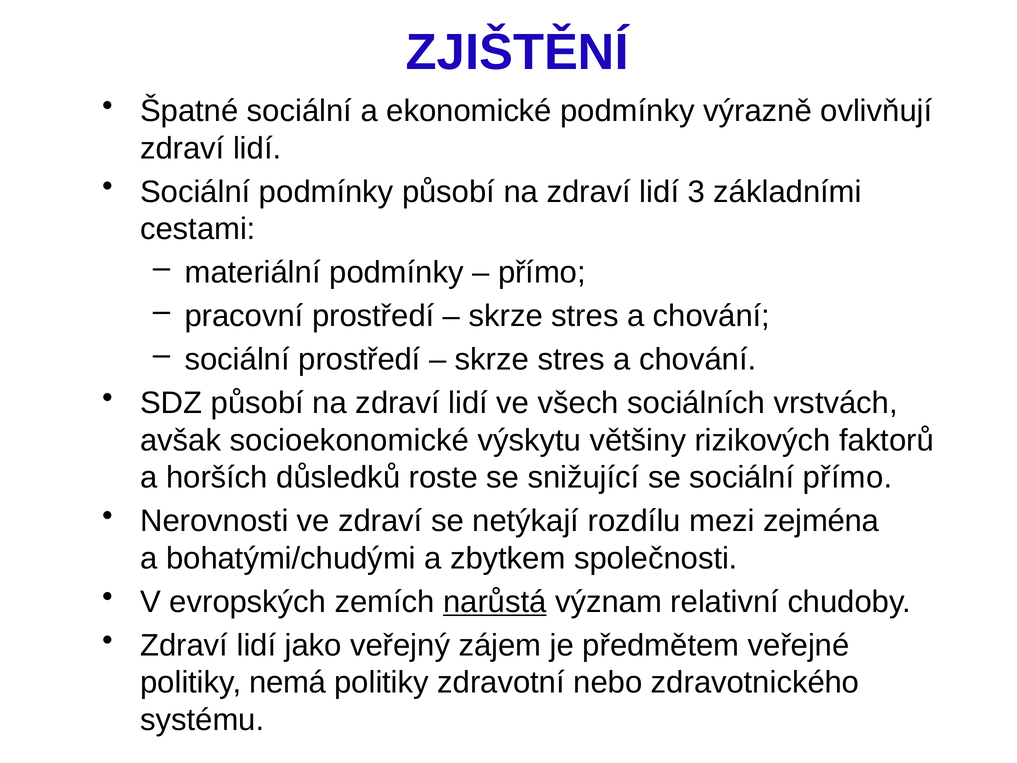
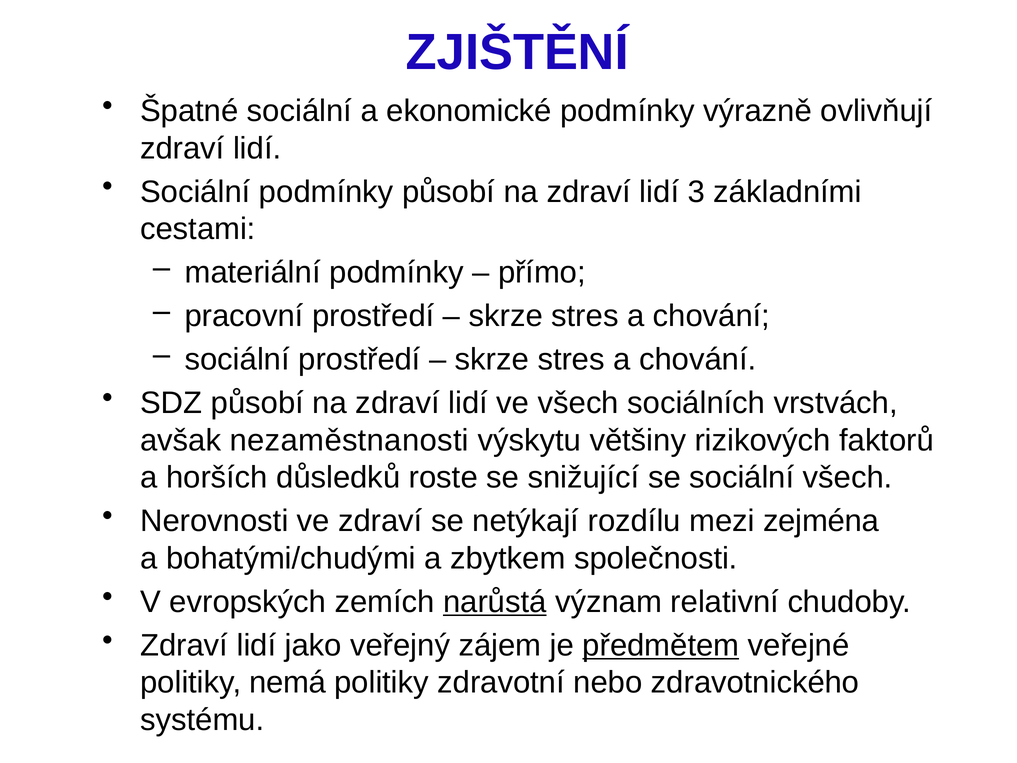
socioekonomické: socioekonomické -> nezaměstnanosti
sociální přímo: přímo -> všech
předmětem underline: none -> present
